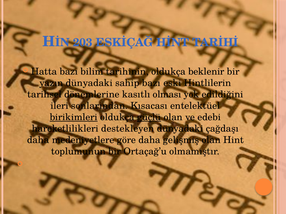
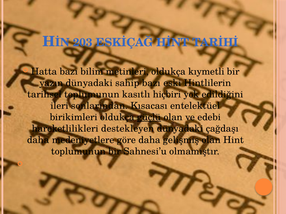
tarihinin: tarihinin -> metinleri
beklenir: beklenir -> kıymetli
tarihsel dönemlerine: dönemlerine -> toplumunun
olması: olması -> hiçbiri
birikimleri underline: present -> none
Ortaçağ’u: Ortaçağ’u -> Sahnesi’u
